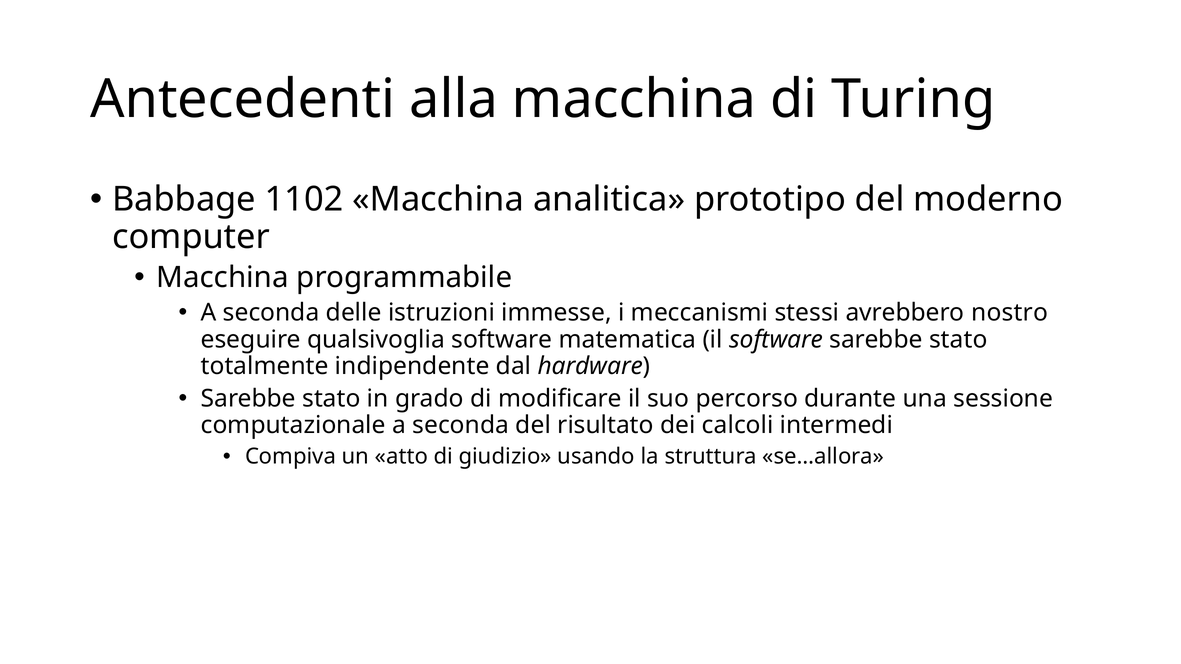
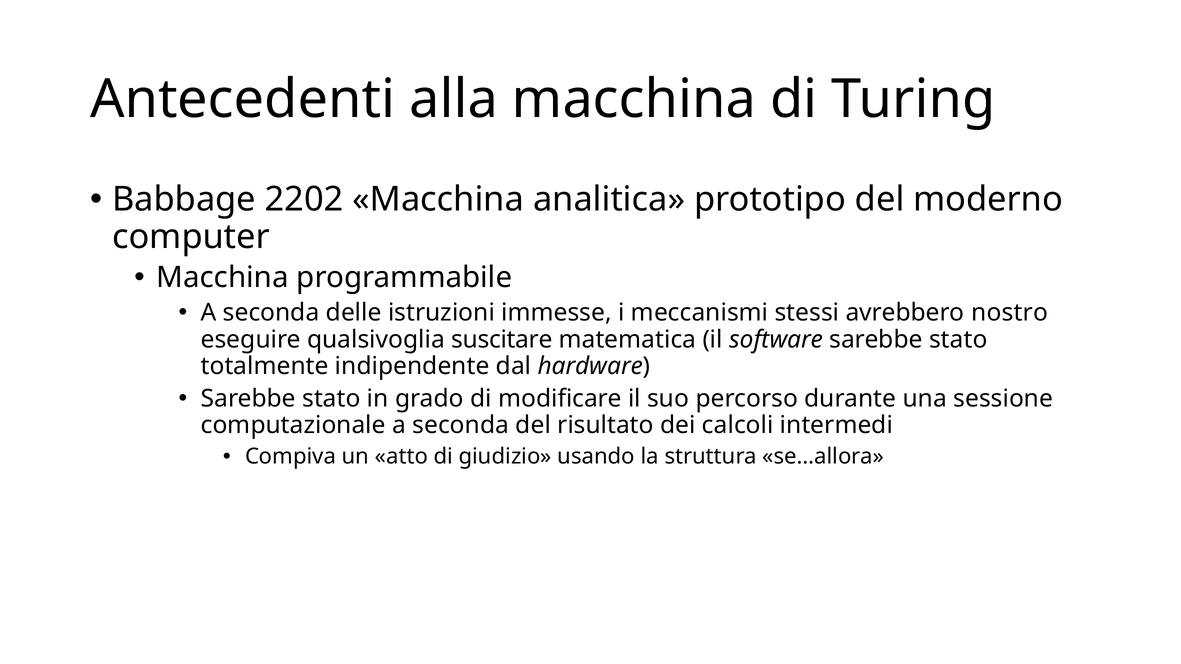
1102: 1102 -> 2202
qualsivoglia software: software -> suscitare
